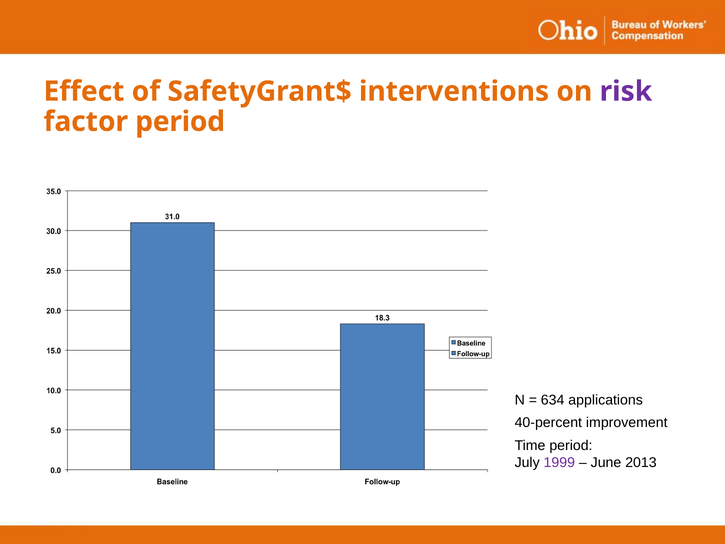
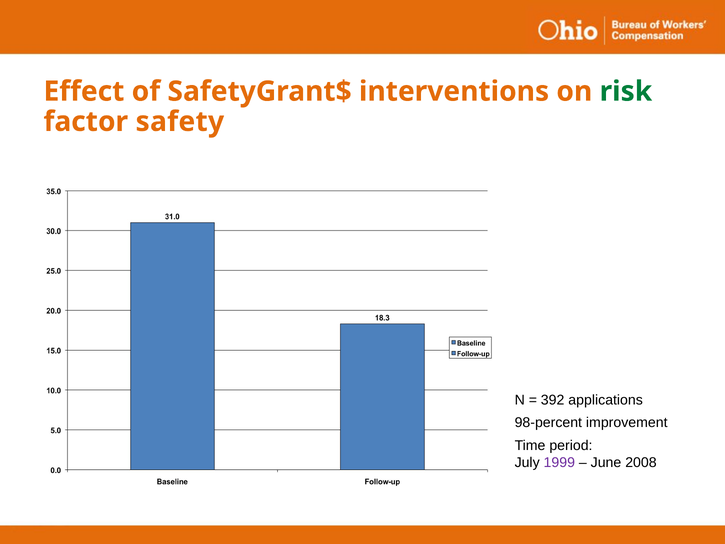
risk colour: purple -> green
factor period: period -> safety
634: 634 -> 392
40-percent: 40-percent -> 98-percent
2013: 2013 -> 2008
